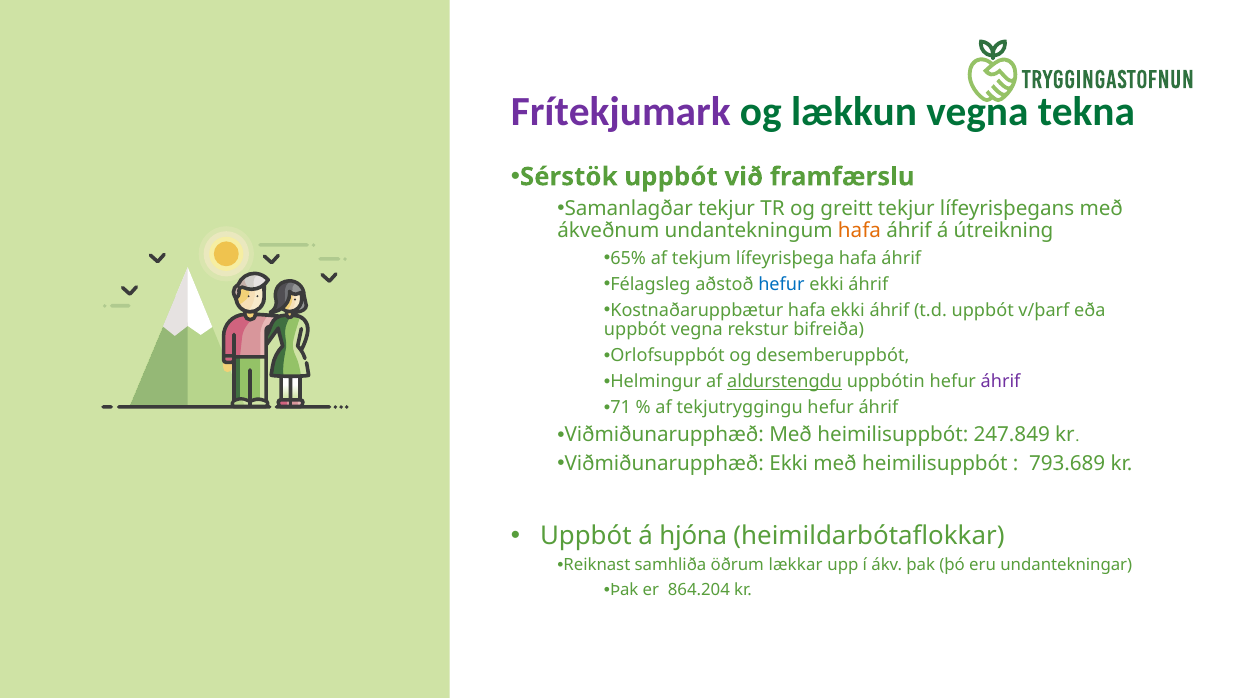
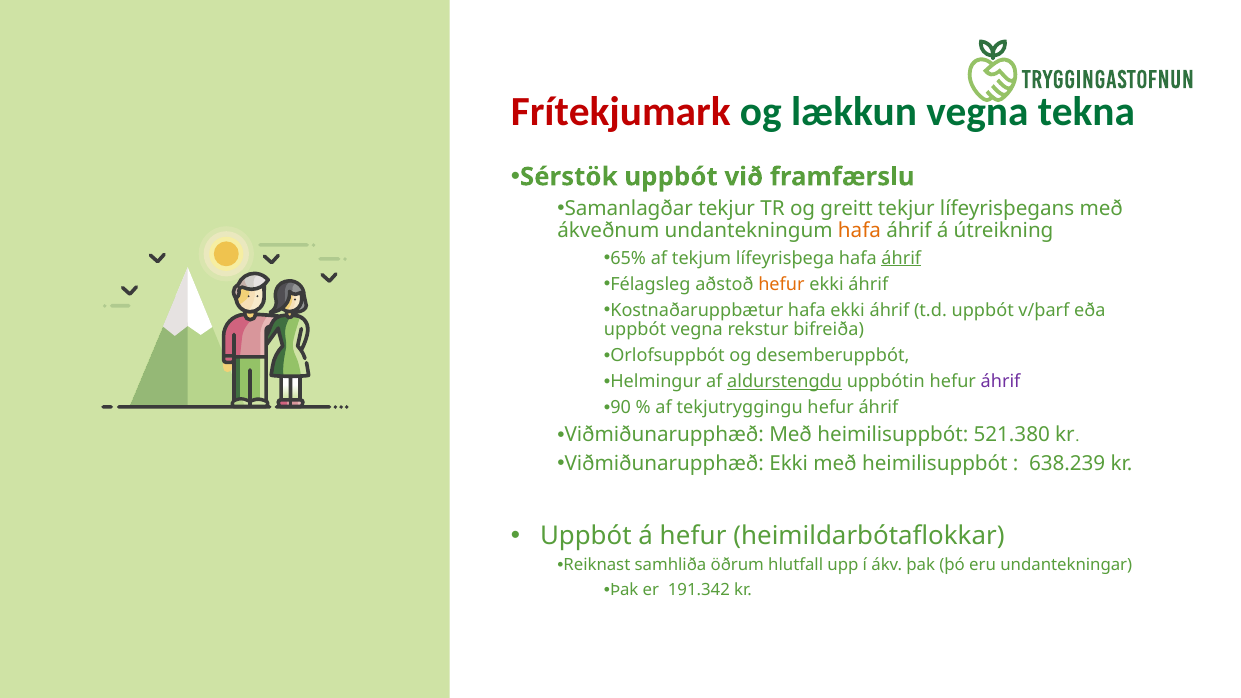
Frítekjumark colour: purple -> red
áhrif at (901, 258) underline: none -> present
hefur at (781, 284) colour: blue -> orange
71: 71 -> 90
247.849: 247.849 -> 521.380
793.689: 793.689 -> 638.239
á hjóna: hjóna -> hefur
lækkar: lækkar -> hlutfall
864.204: 864.204 -> 191.342
